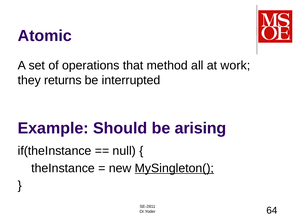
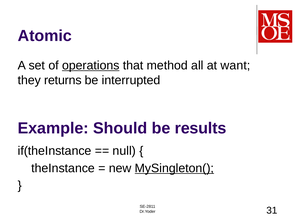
operations underline: none -> present
work: work -> want
arising: arising -> results
64: 64 -> 31
